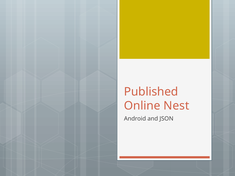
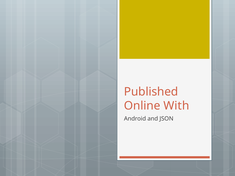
Nest: Nest -> With
